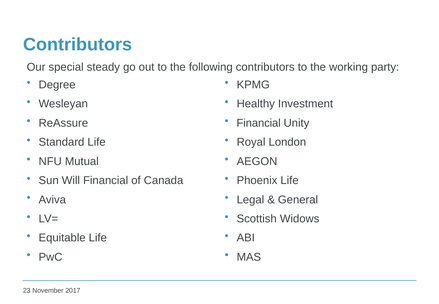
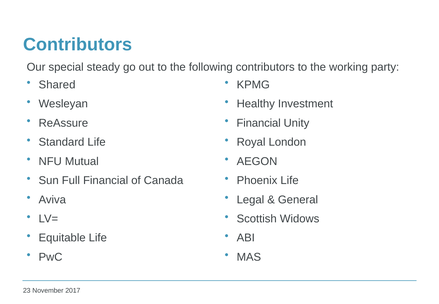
Degree: Degree -> Shared
Will: Will -> Full
